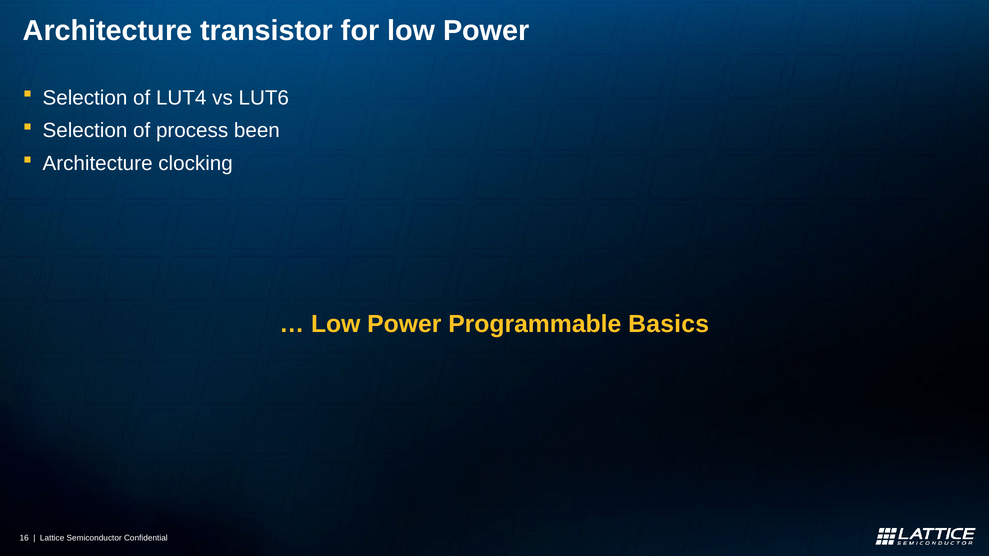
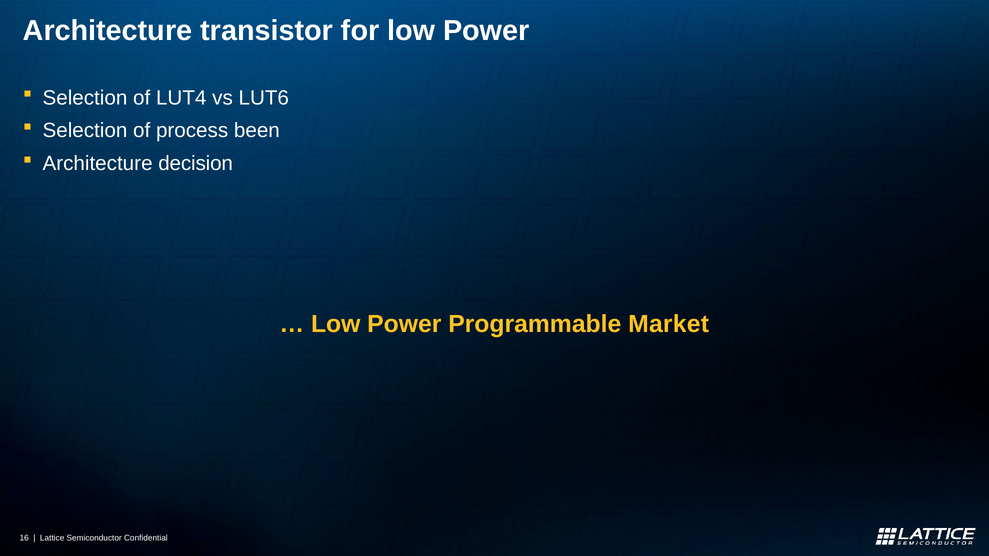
clocking: clocking -> decision
Basics: Basics -> Market
